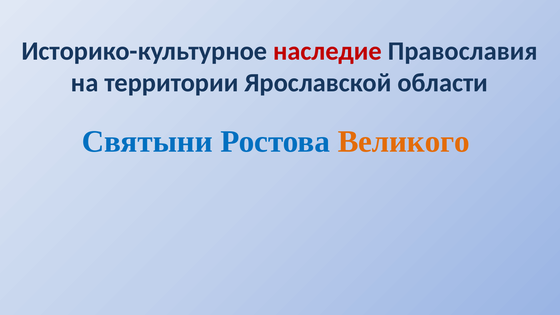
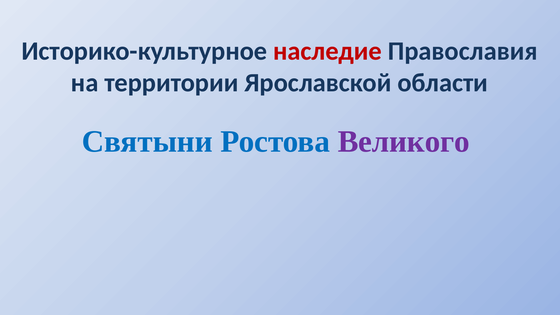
Великого colour: orange -> purple
